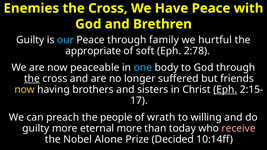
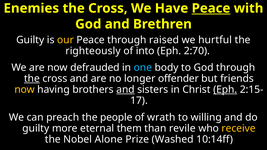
Peace at (211, 8) underline: none -> present
our colour: light blue -> yellow
family: family -> raised
appropriate: appropriate -> righteously
soft: soft -> into
2:78: 2:78 -> 2:70
peaceable: peaceable -> defrauded
suffered: suffered -> offender
and at (125, 90) underline: none -> present
eternal more: more -> them
today: today -> revile
receive colour: pink -> yellow
Decided: Decided -> Washed
